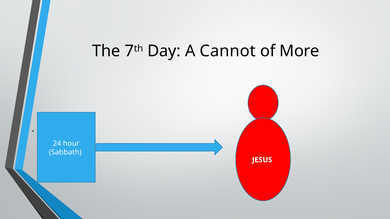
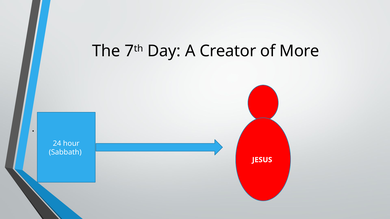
Cannot: Cannot -> Creator
